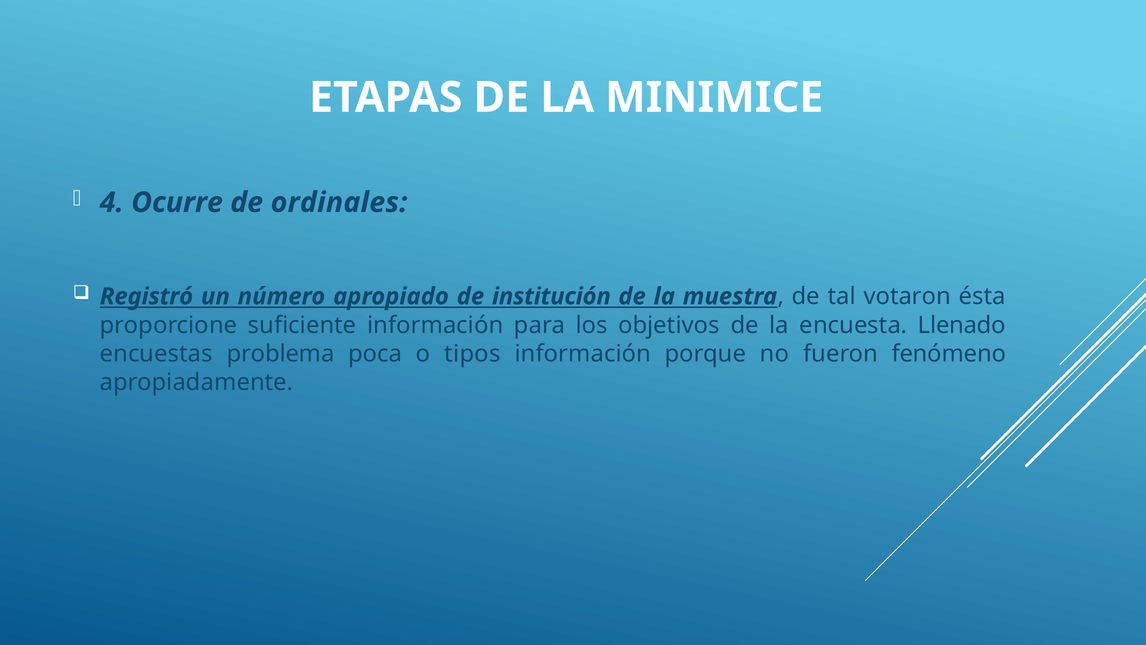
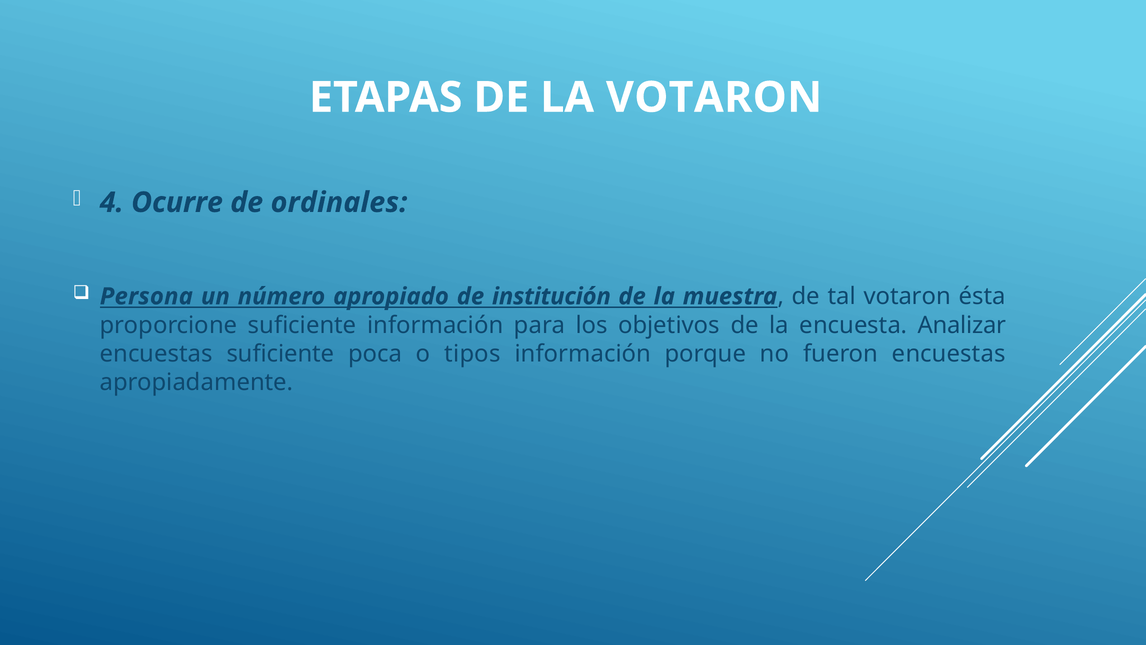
LA MINIMICE: MINIMICE -> VOTARON
Registró: Registró -> Persona
Llenado: Llenado -> Analizar
encuestas problema: problema -> suficiente
fueron fenómeno: fenómeno -> encuestas
